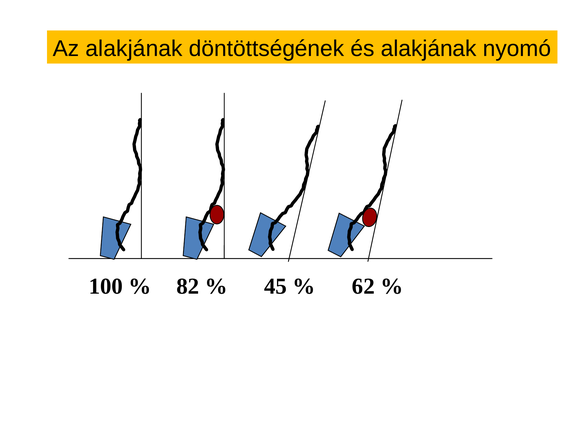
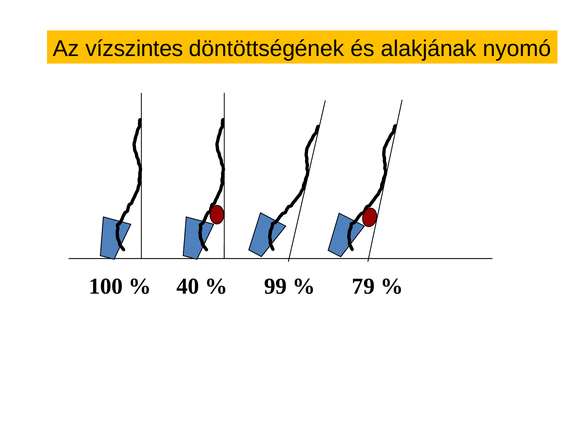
Az alakjának: alakjának -> vízszintes
82: 82 -> 40
45: 45 -> 99
62: 62 -> 79
